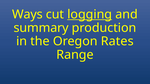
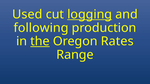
Ways: Ways -> Used
summary: summary -> following
the underline: none -> present
